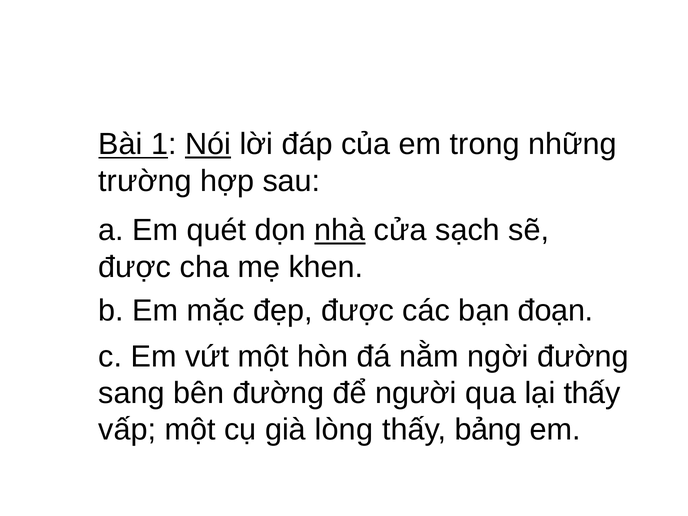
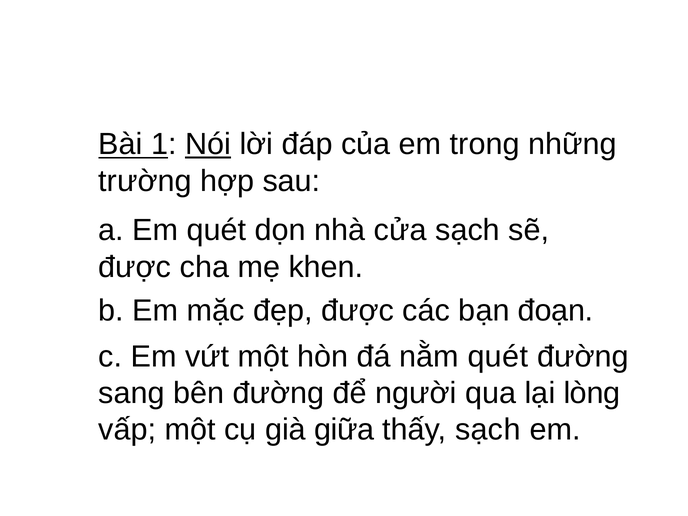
nhà underline: present -> none
nằm ngời: ngời -> quét
lại thấy: thấy -> lòng
lòng: lòng -> giữa
thấy bảng: bảng -> sạch
